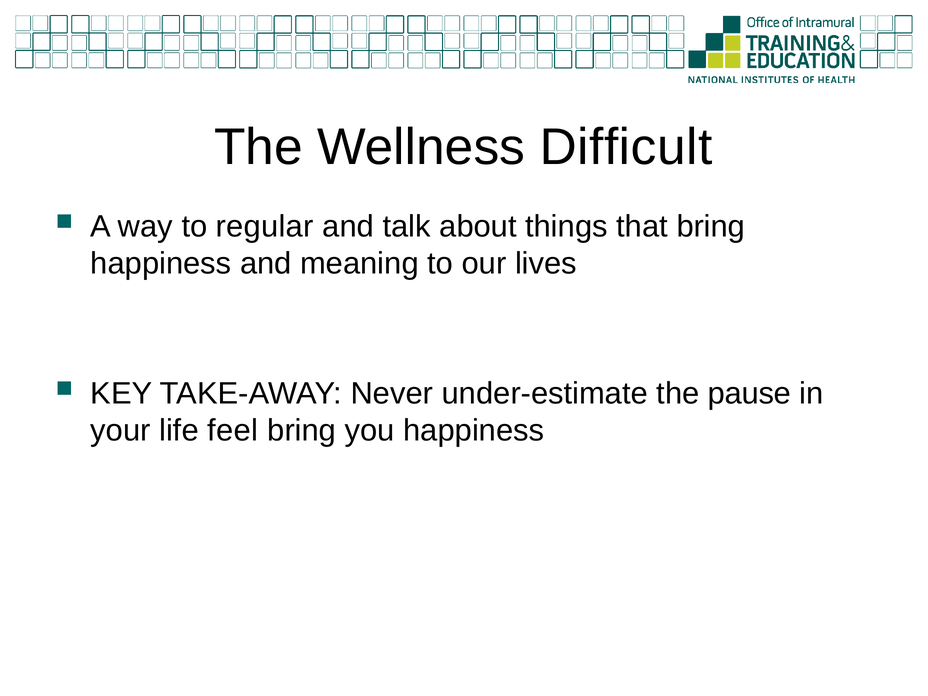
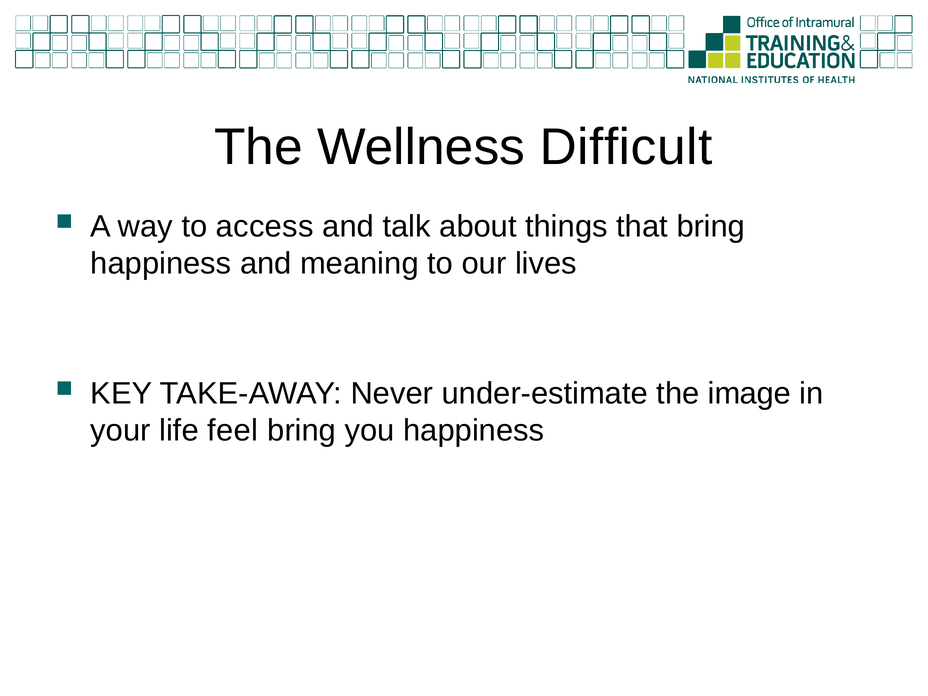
regular: regular -> access
pause: pause -> image
